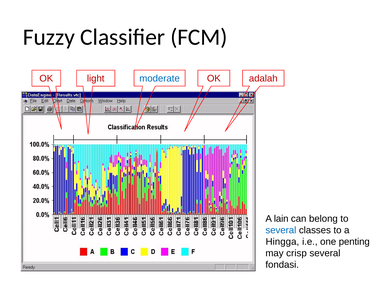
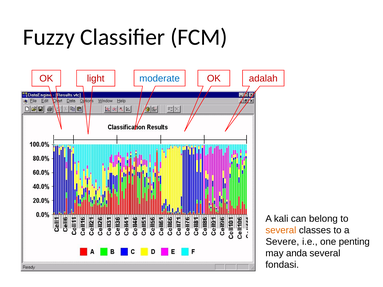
lain: lain -> kali
several at (281, 230) colour: blue -> orange
Hingga: Hingga -> Severe
crisp: crisp -> anda
